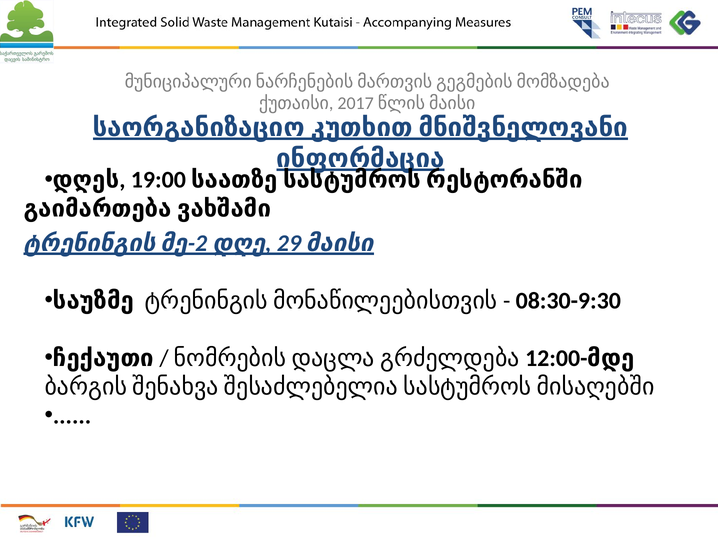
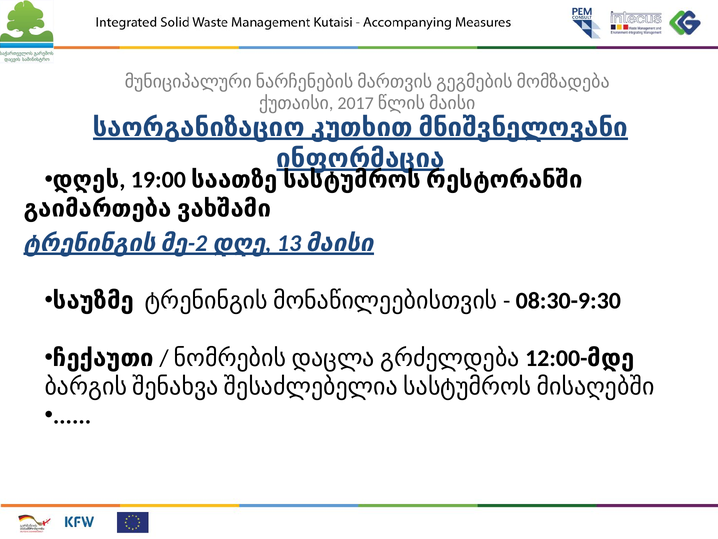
29: 29 -> 13
